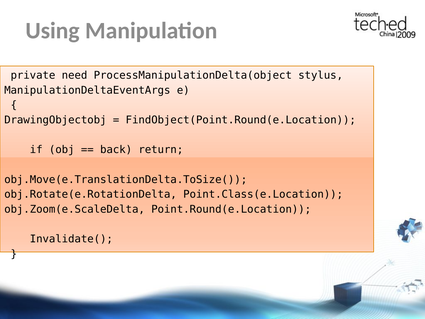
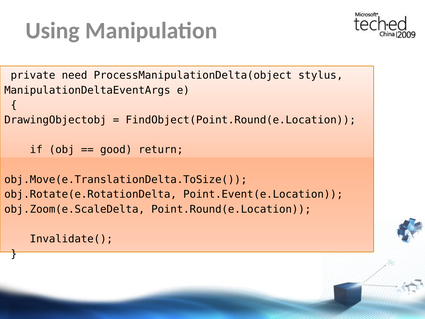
back: back -> good
Point.Class(e.Location: Point.Class(e.Location -> Point.Event(e.Location
